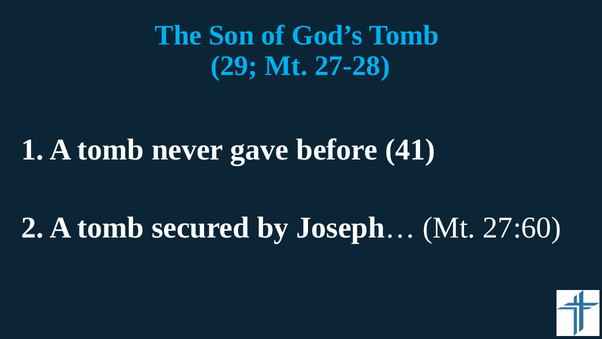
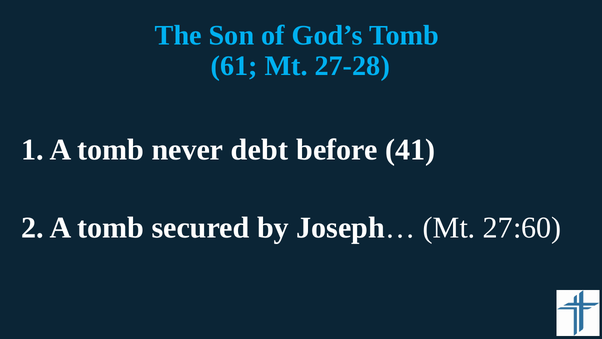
29: 29 -> 61
gave: gave -> debt
